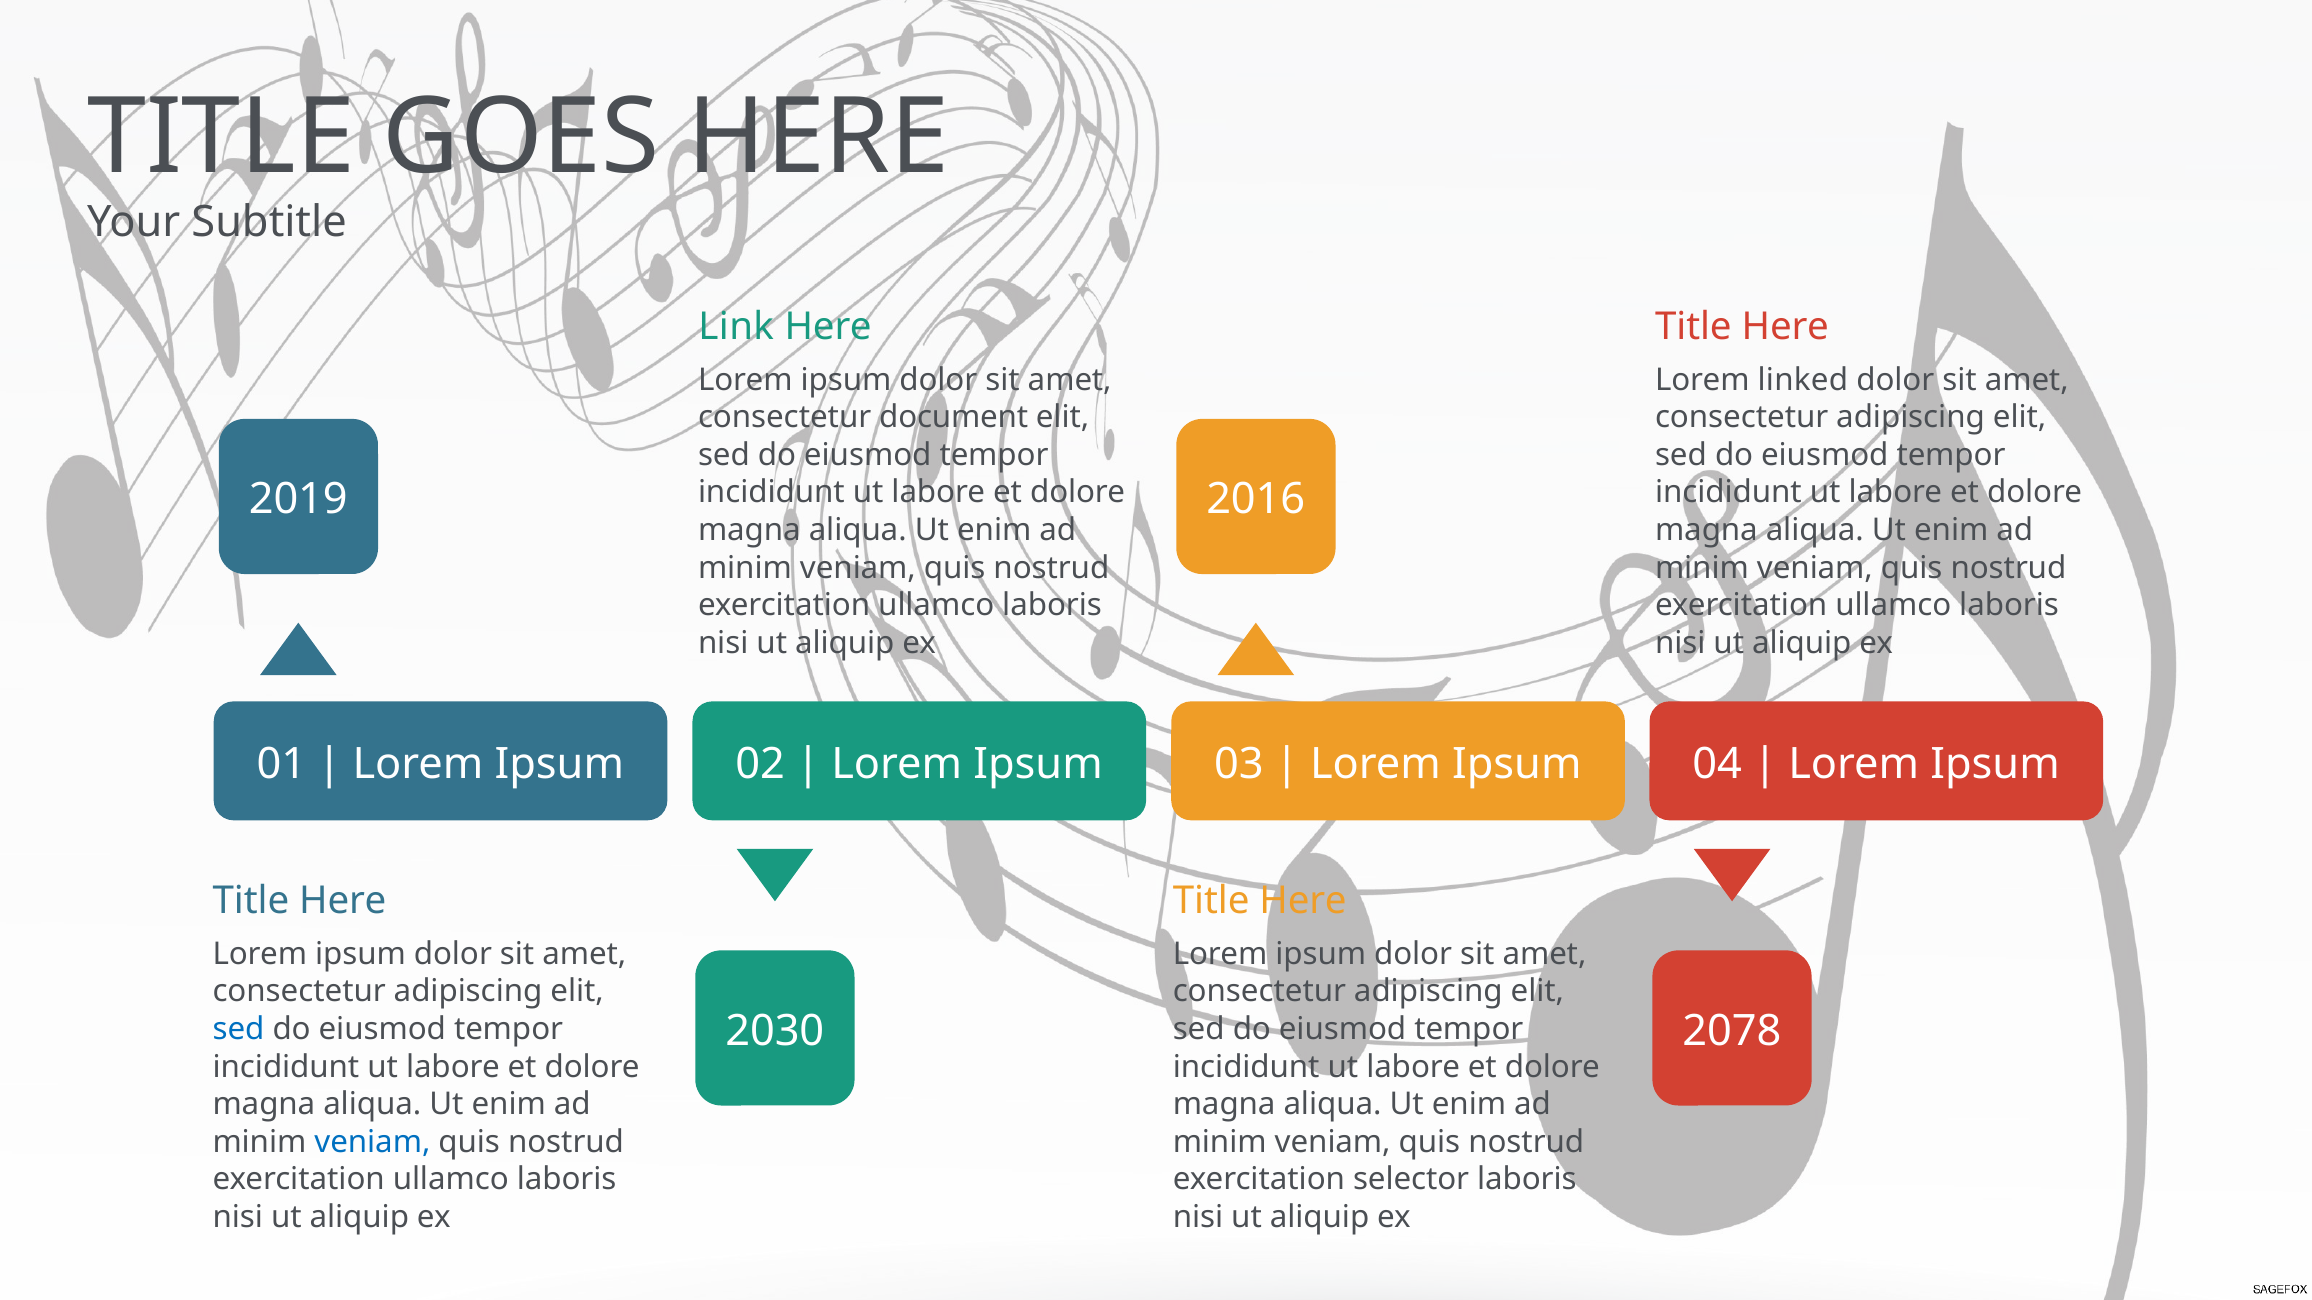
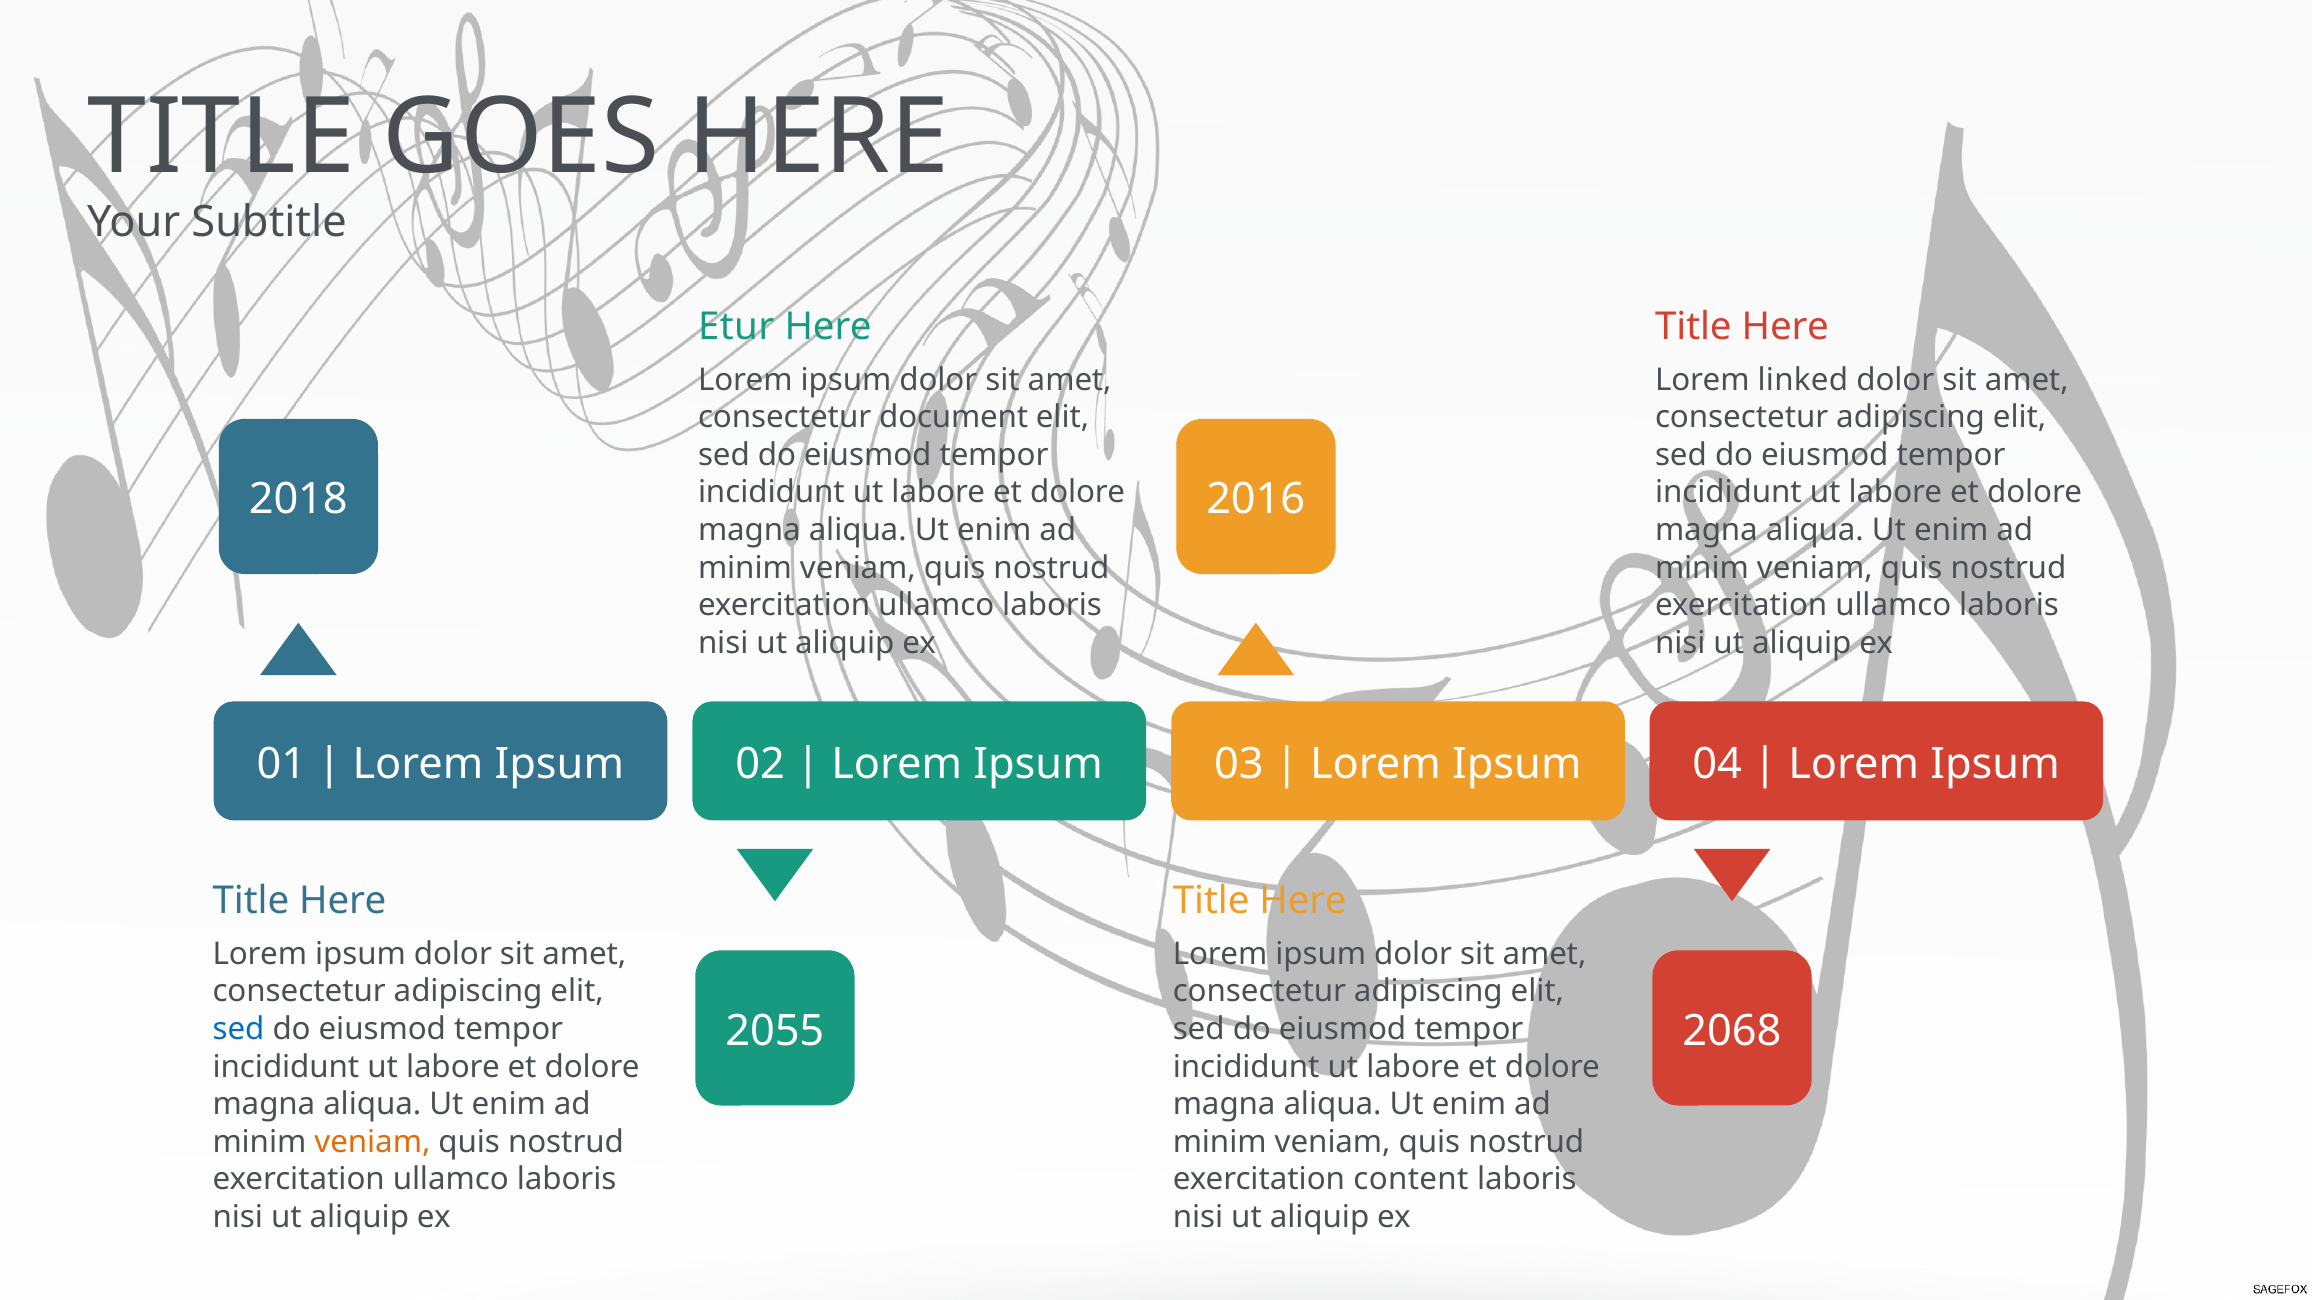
Link: Link -> Etur
2019: 2019 -> 2018
2030: 2030 -> 2055
2078: 2078 -> 2068
veniam at (372, 1142) colour: blue -> orange
selector: selector -> content
